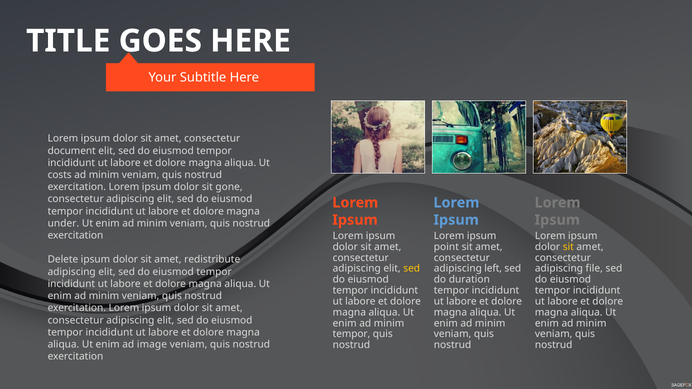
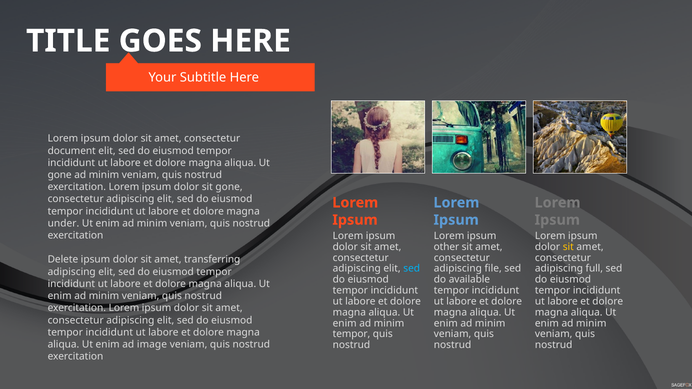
costs at (60, 175): costs -> gone
point: point -> other
redistribute: redistribute -> transferring
sed at (412, 269) colour: yellow -> light blue
left: left -> file
file: file -> full
duration: duration -> available
